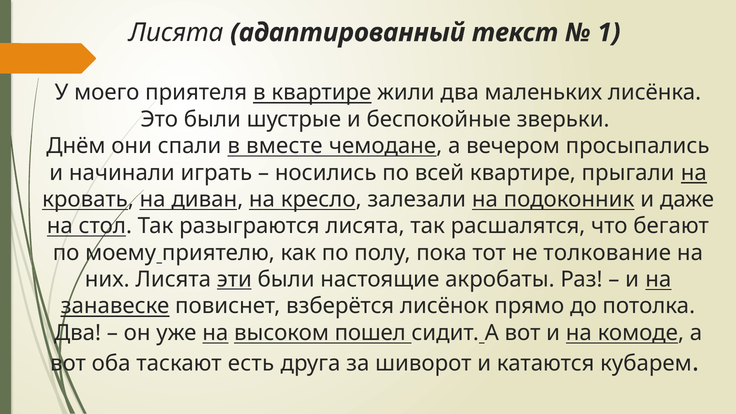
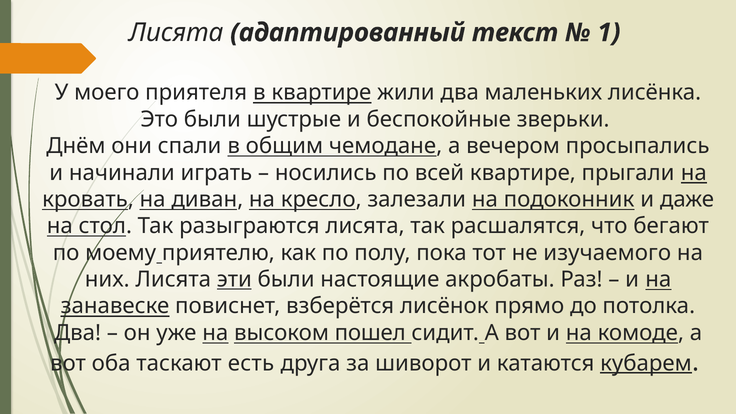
вместе: вместе -> общим
толкование: толкование -> изучаемого
кубарем underline: none -> present
